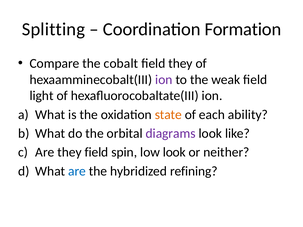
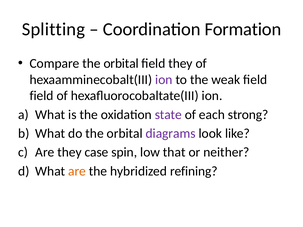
Compare the cobalt: cobalt -> orbital
light at (42, 96): light -> field
state colour: orange -> purple
ability: ability -> strong
they field: field -> case
low look: look -> that
are at (77, 171) colour: blue -> orange
